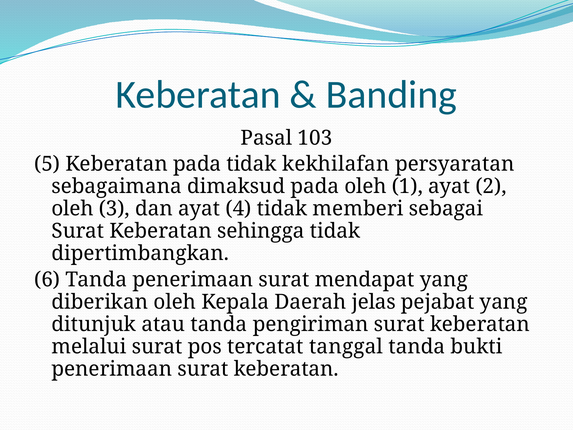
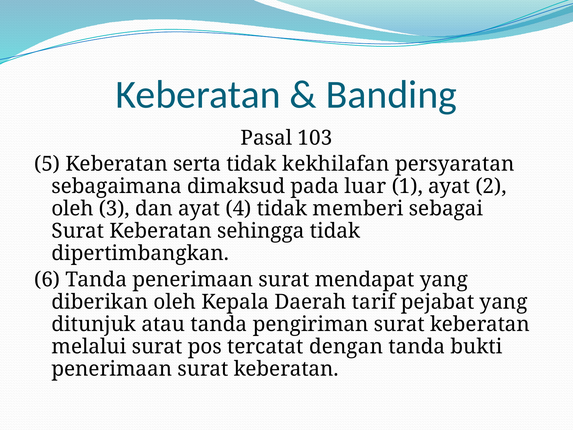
Keberatan pada: pada -> serta
pada oleh: oleh -> luar
jelas: jelas -> tarif
tanggal: tanggal -> dengan
